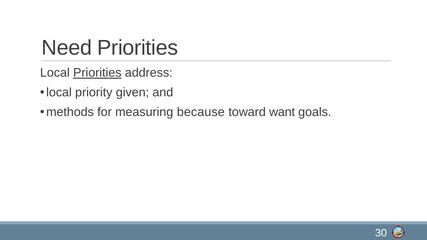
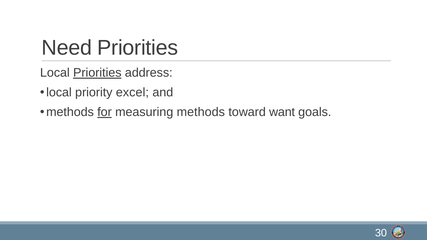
given: given -> excel
for underline: none -> present
measuring because: because -> methods
